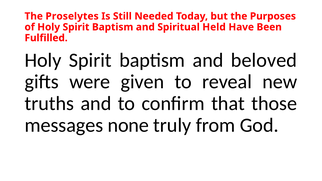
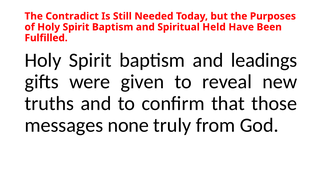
Proselytes: Proselytes -> Contradict
beloved: beloved -> leadings
